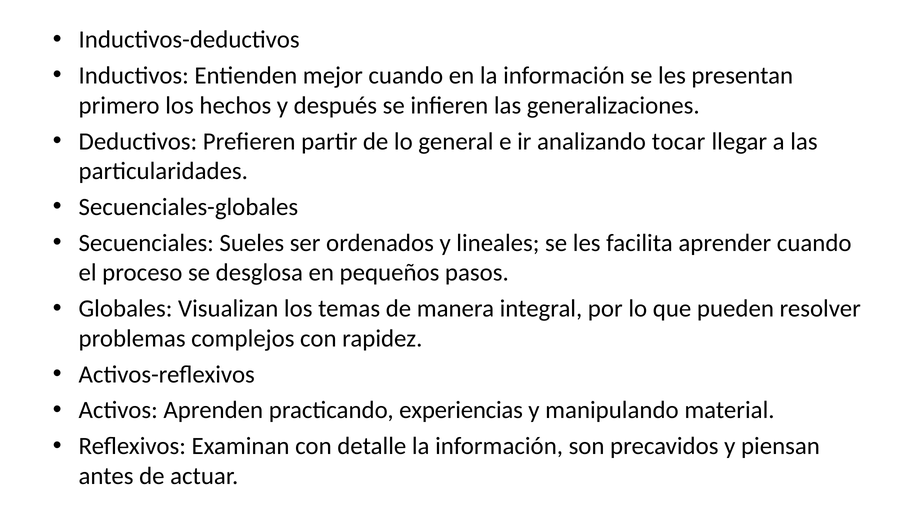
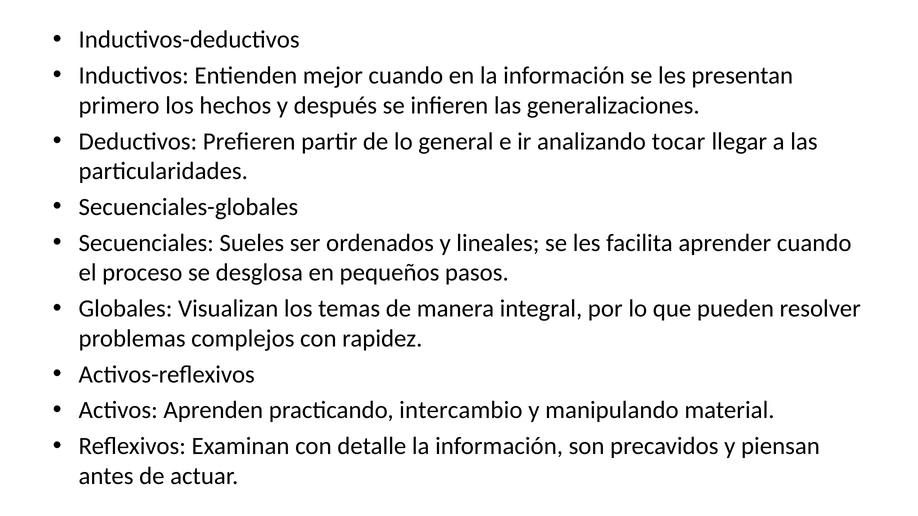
experiencias: experiencias -> intercambio
